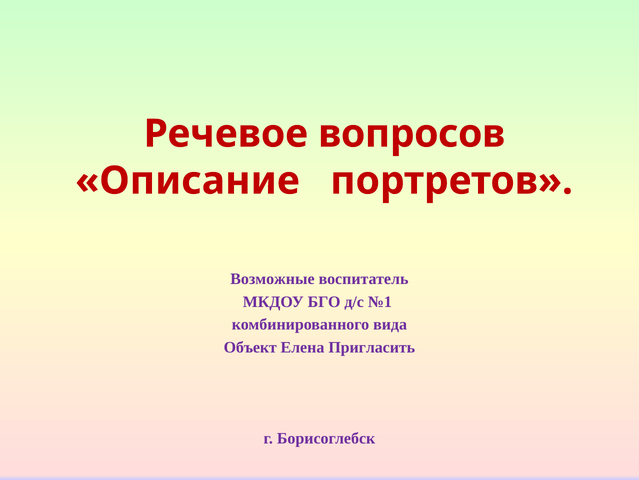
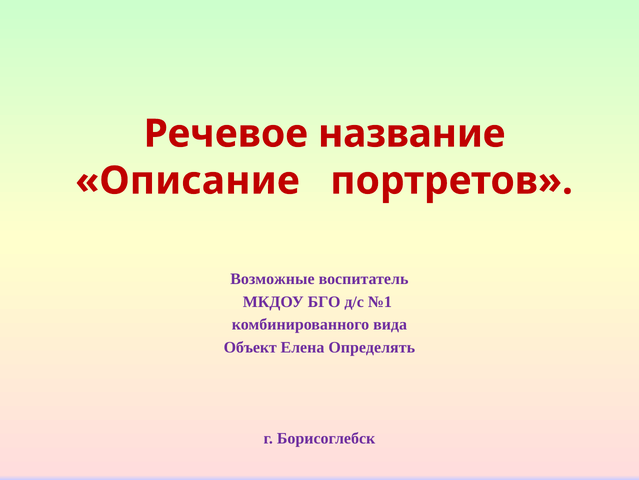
вопросов: вопросов -> название
Пригласить: Пригласить -> Определять
